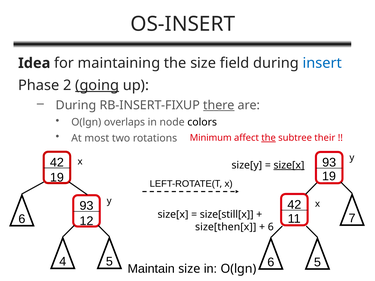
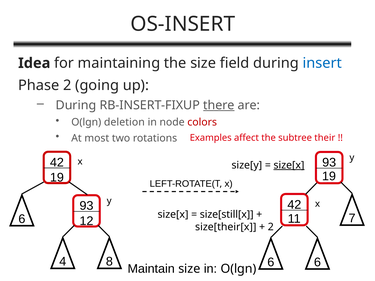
going underline: present -> none
overlaps: overlaps -> deletion
colors colour: black -> red
Minimum: Minimum -> Examples
the at (269, 138) underline: present -> none
size[then[x: size[then[x -> size[their[x
6 at (271, 227): 6 -> 2
4 5: 5 -> 8
6 5: 5 -> 6
